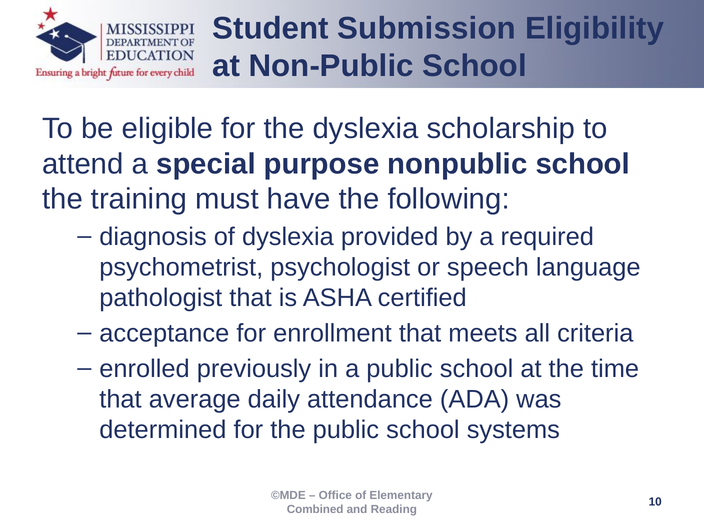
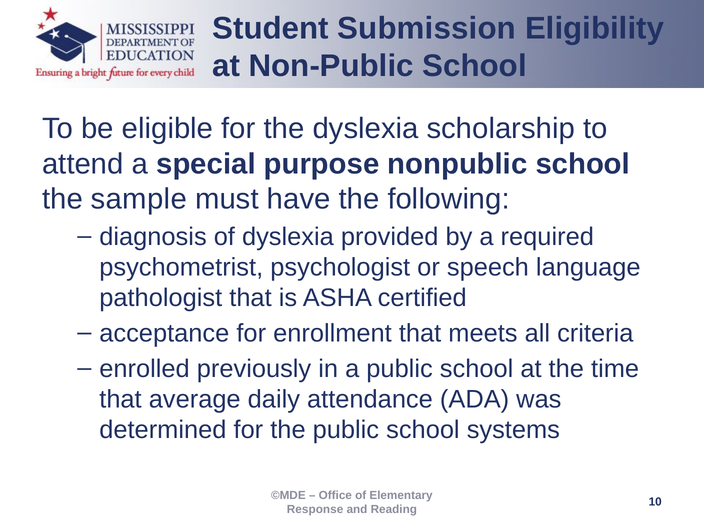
training: training -> sample
Combined: Combined -> Response
